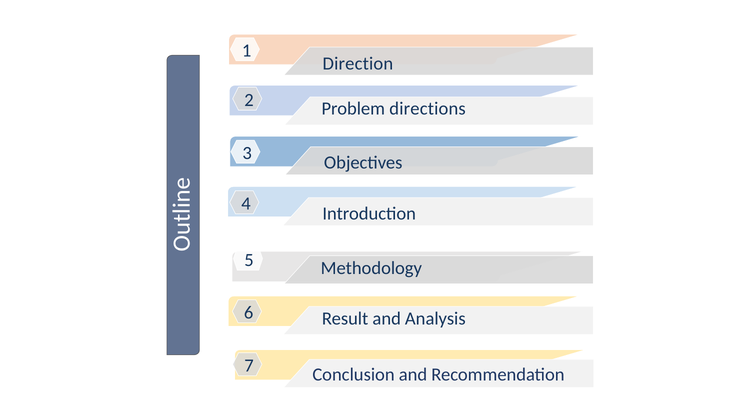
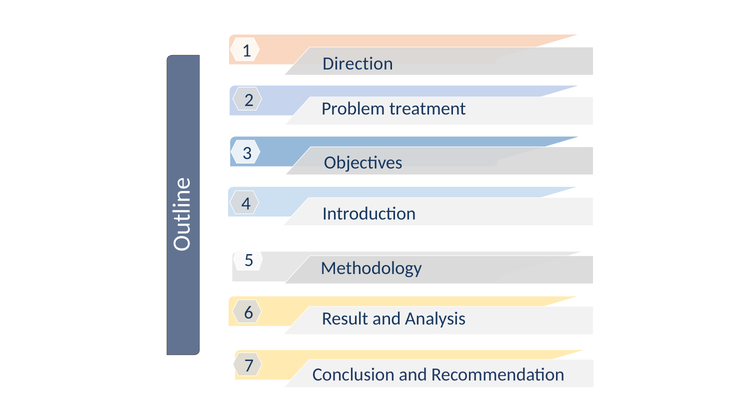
directions: directions -> treatment
